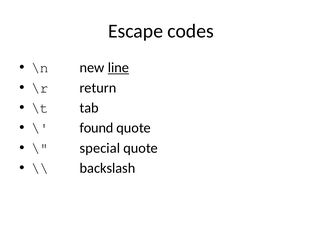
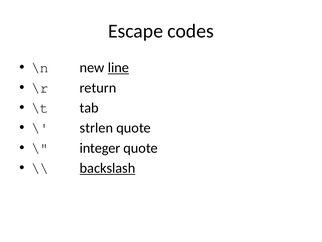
found: found -> strlen
special: special -> integer
backslash underline: none -> present
